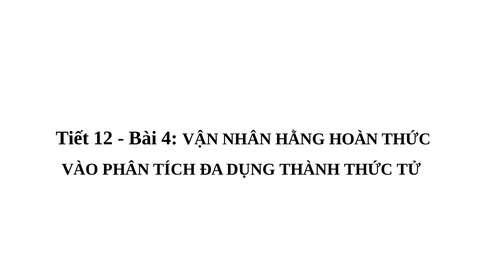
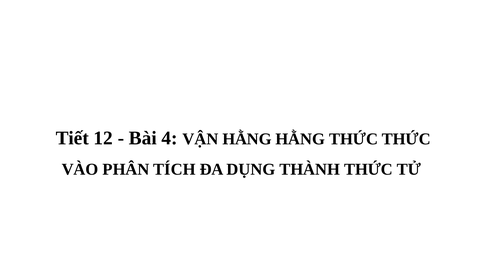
VẬN NHÂN: NHÂN -> HẰNG
HẰNG HOÀN: HOÀN -> THỨC
